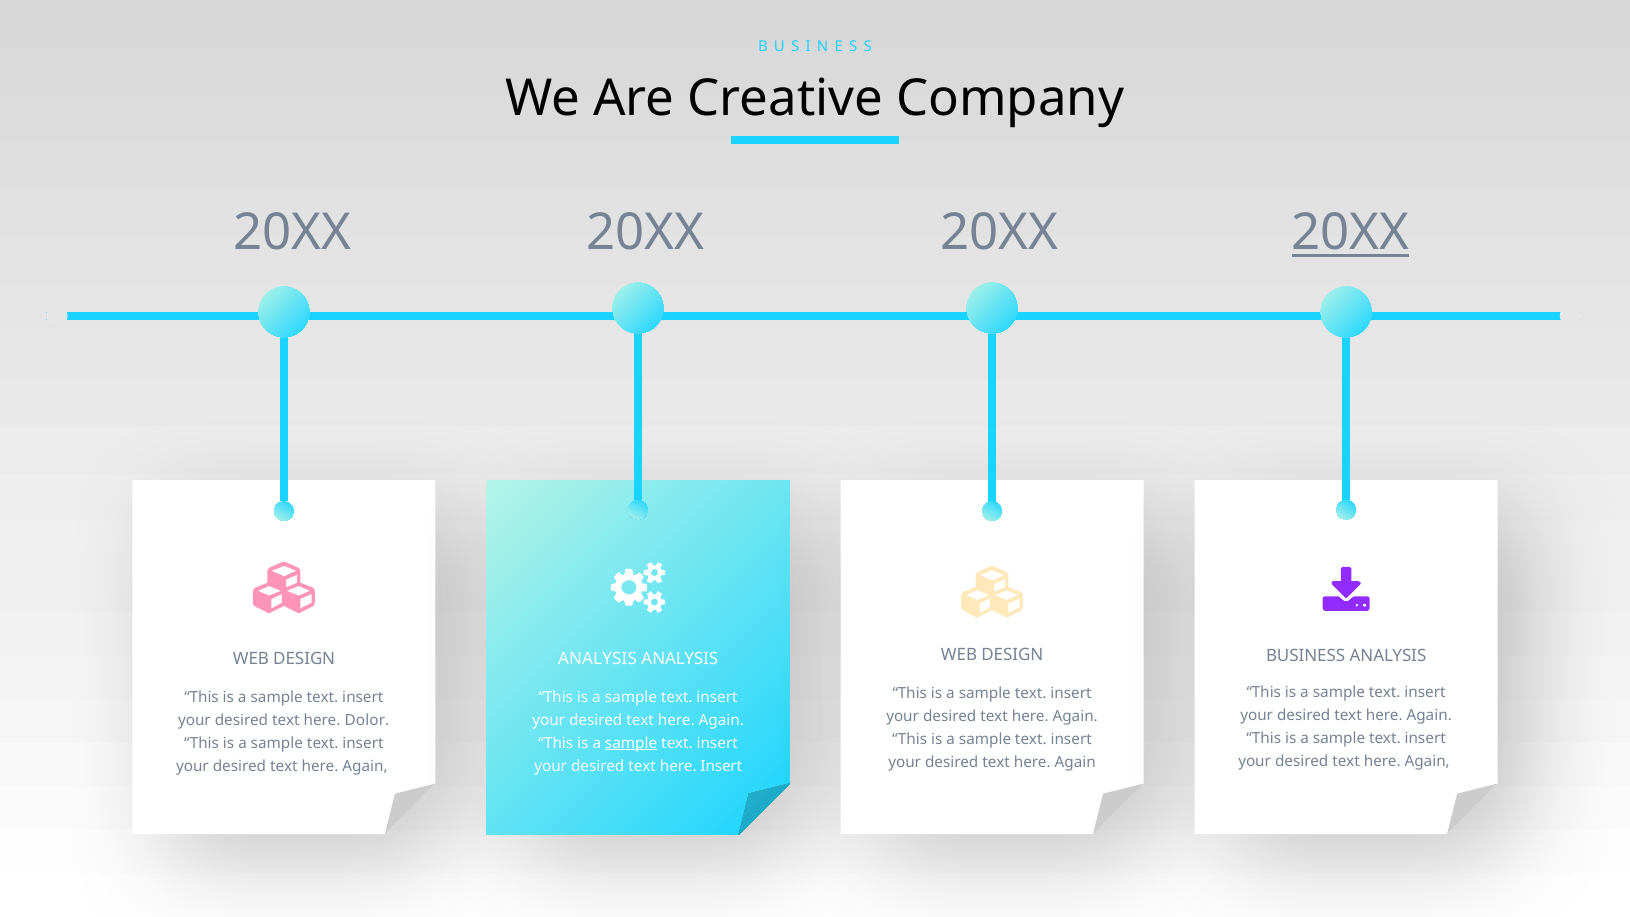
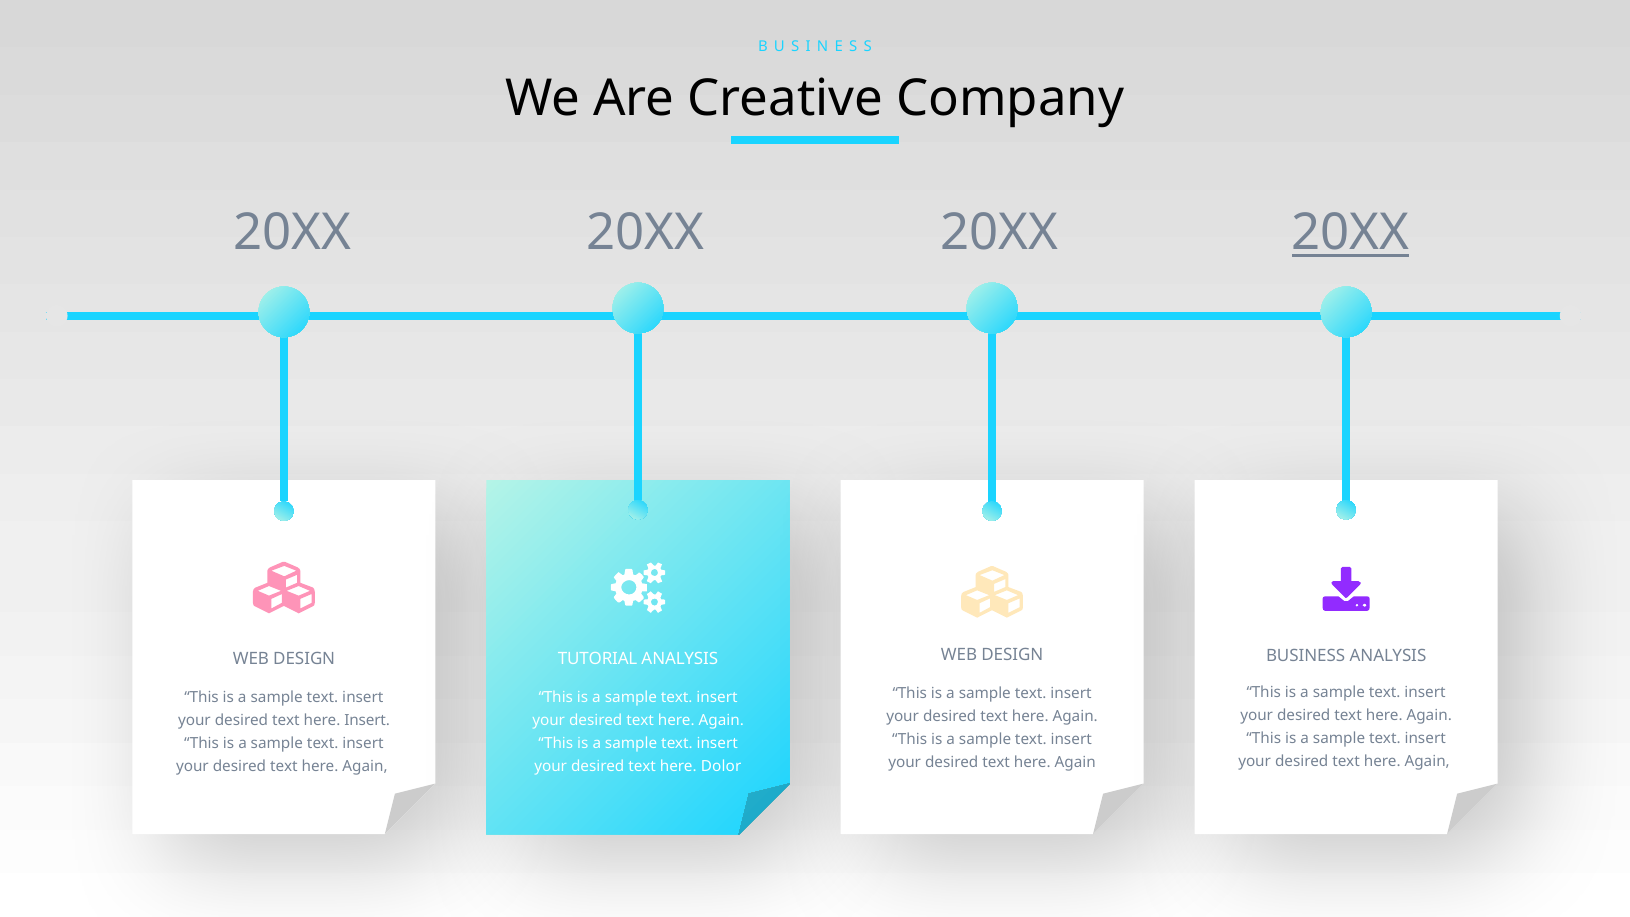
ANALYSIS at (597, 659): ANALYSIS -> TUTORIAL
here Dolor: Dolor -> Insert
sample at (631, 743) underline: present -> none
here Insert: Insert -> Dolor
